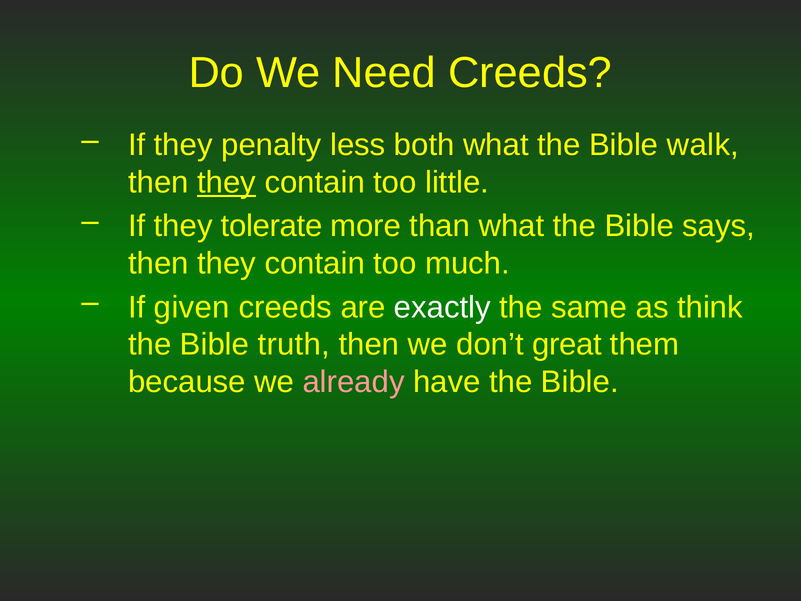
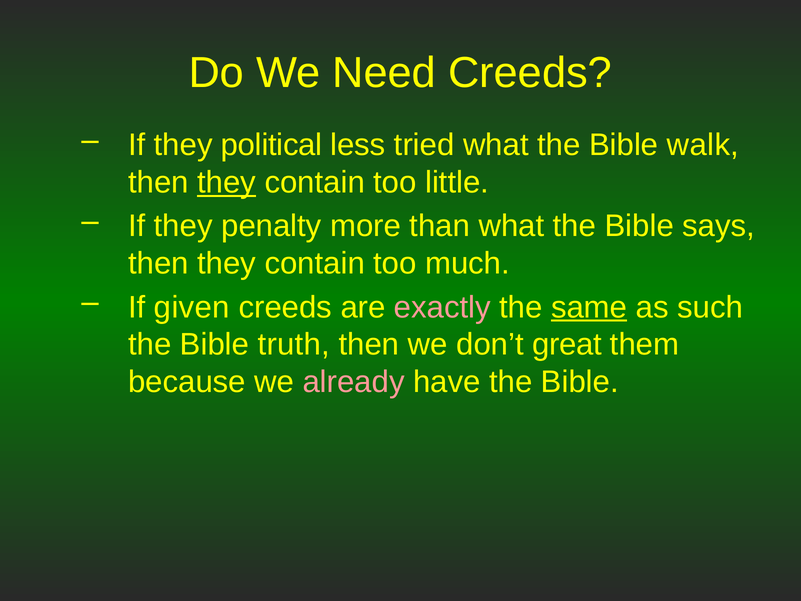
penalty: penalty -> political
both: both -> tried
tolerate: tolerate -> penalty
exactly colour: white -> pink
same underline: none -> present
think: think -> such
